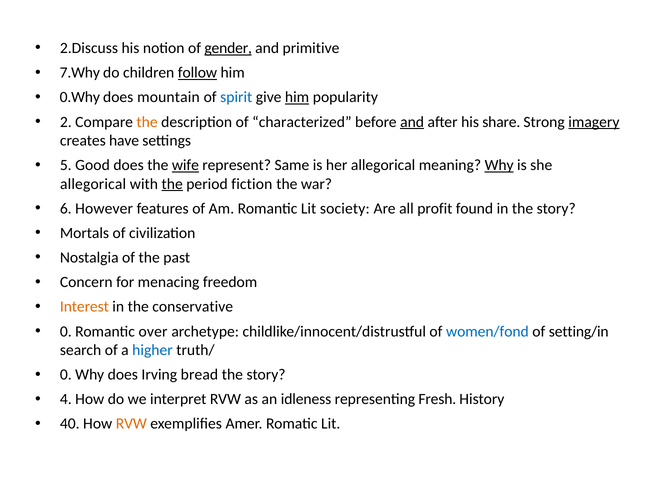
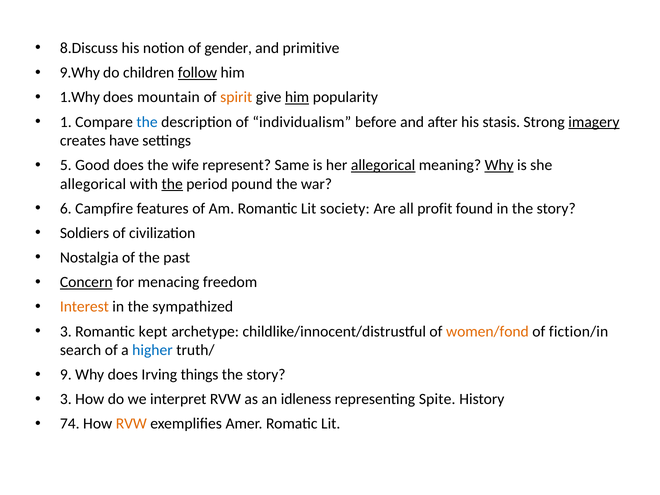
2.Discuss: 2.Discuss -> 8.Discuss
gender underline: present -> none
7.Why: 7.Why -> 9.Why
0.Why: 0.Why -> 1.Why
spirit colour: blue -> orange
2: 2 -> 1
the at (147, 122) colour: orange -> blue
characterized: characterized -> individualism
and at (412, 122) underline: present -> none
share: share -> stasis
wife underline: present -> none
allegorical at (383, 165) underline: none -> present
fiction: fiction -> pound
However: However -> Campfire
Mortals: Mortals -> Soldiers
Concern underline: none -> present
conservative: conservative -> sympathized
0 at (66, 331): 0 -> 3
over: over -> kept
women/fond colour: blue -> orange
setting/in: setting/in -> fiction/in
0 at (66, 375): 0 -> 9
bread: bread -> things
4 at (66, 399): 4 -> 3
Fresh: Fresh -> Spite
40: 40 -> 74
